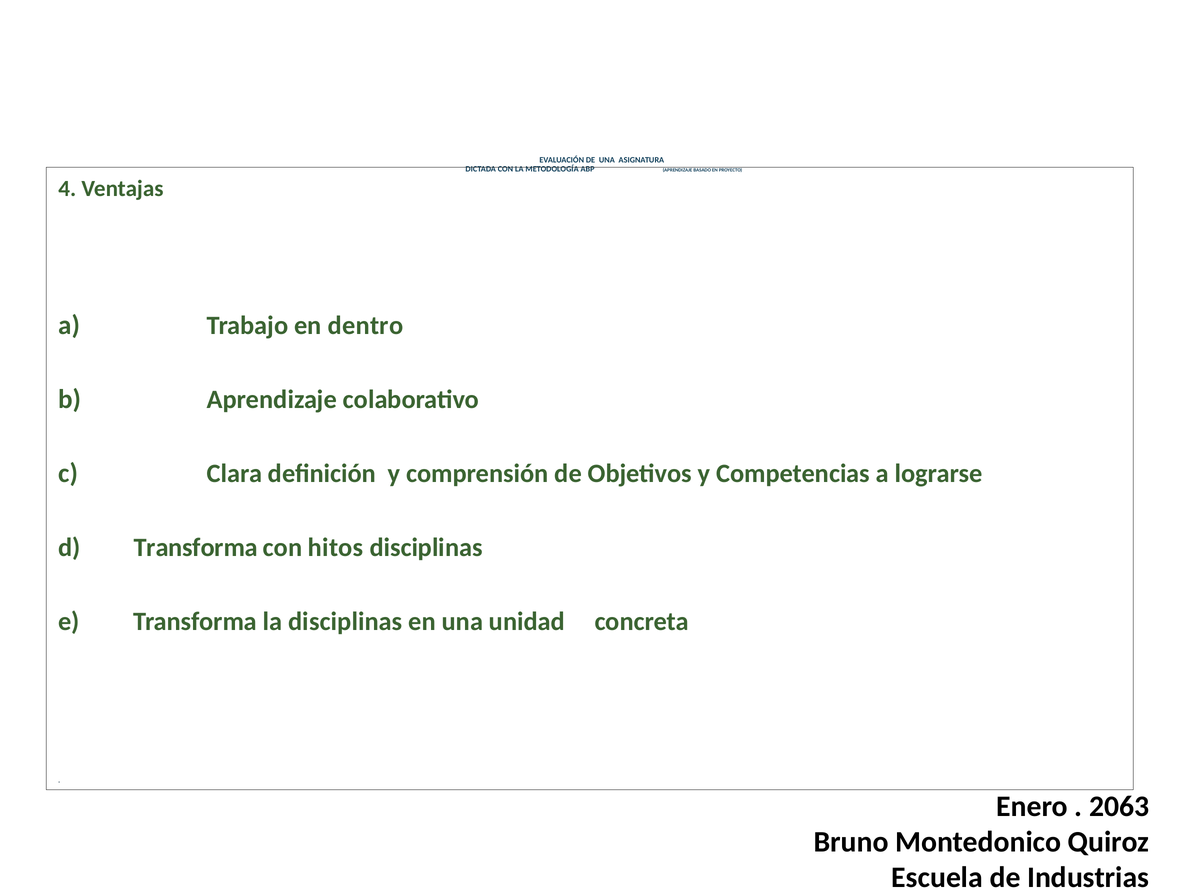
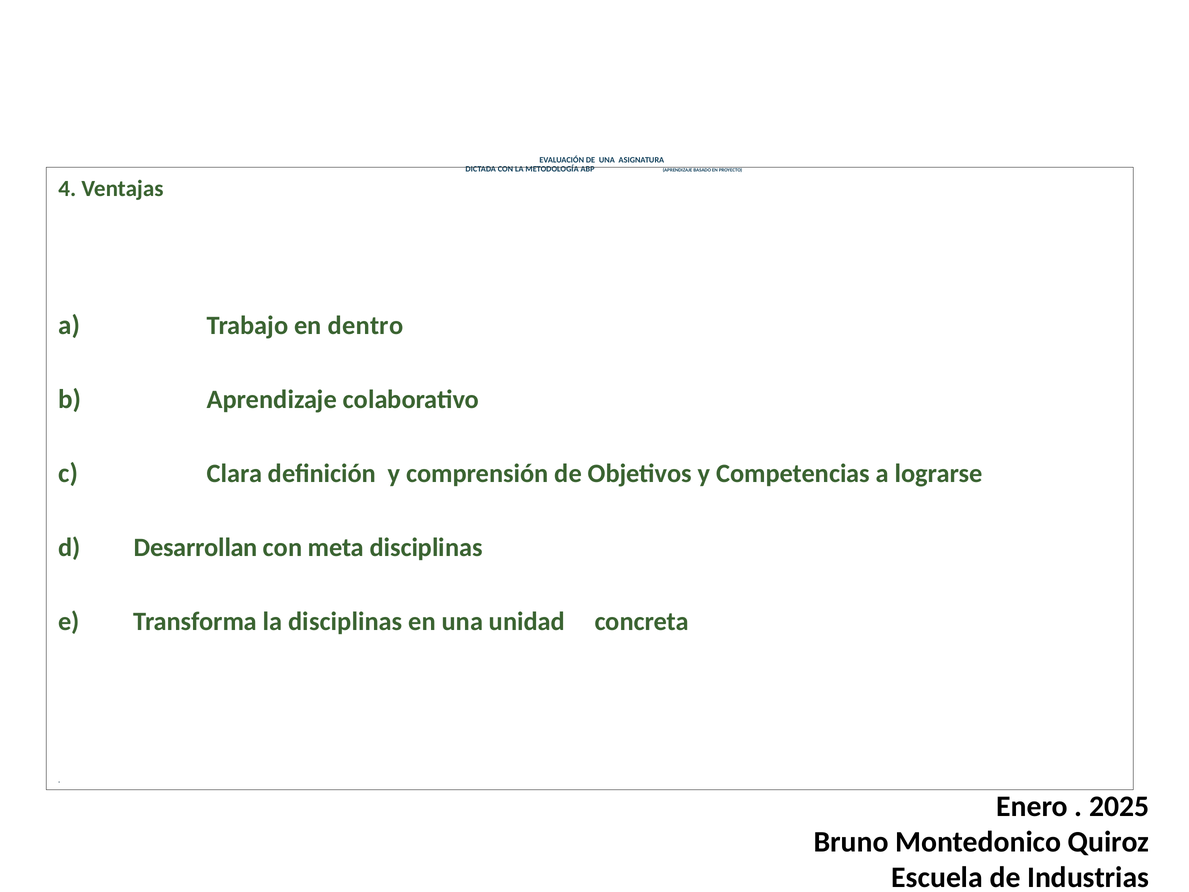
d Transforma: Transforma -> Desarrollan
hitos: hitos -> meta
2063: 2063 -> 2025
